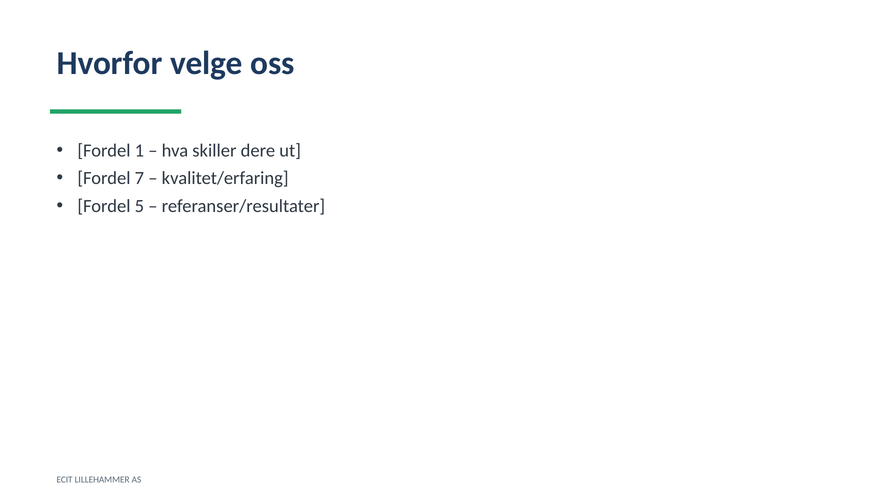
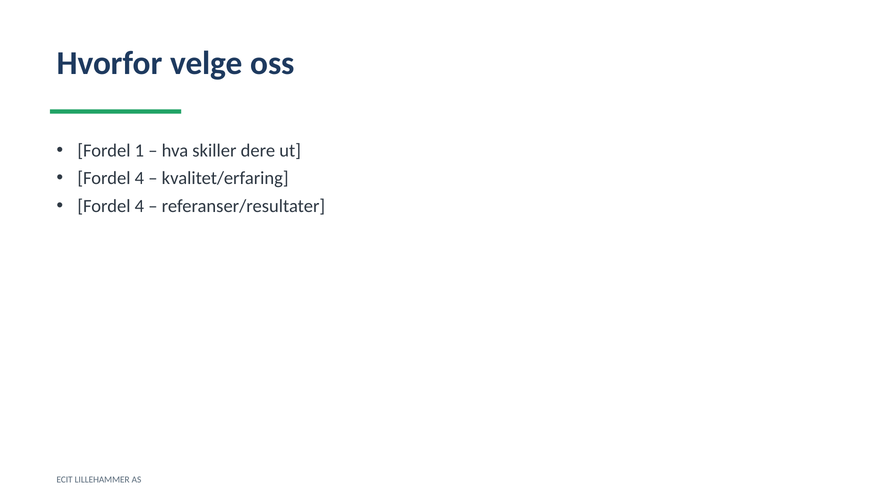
7 at (139, 178): 7 -> 4
5 at (139, 206): 5 -> 4
